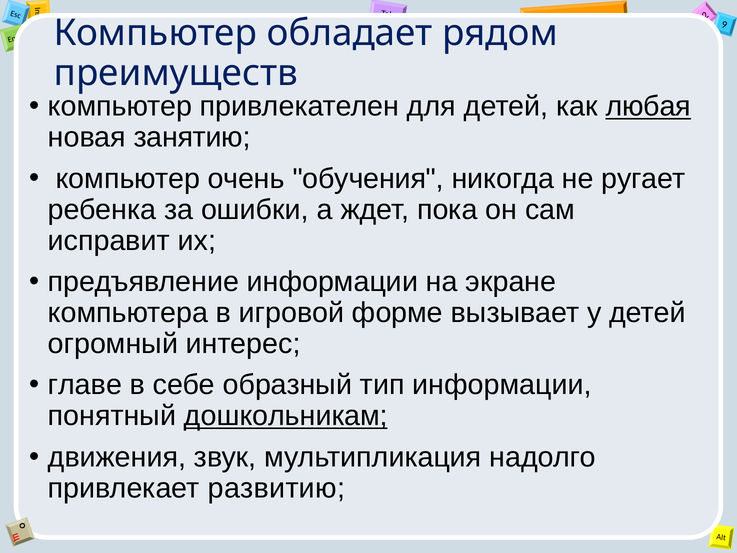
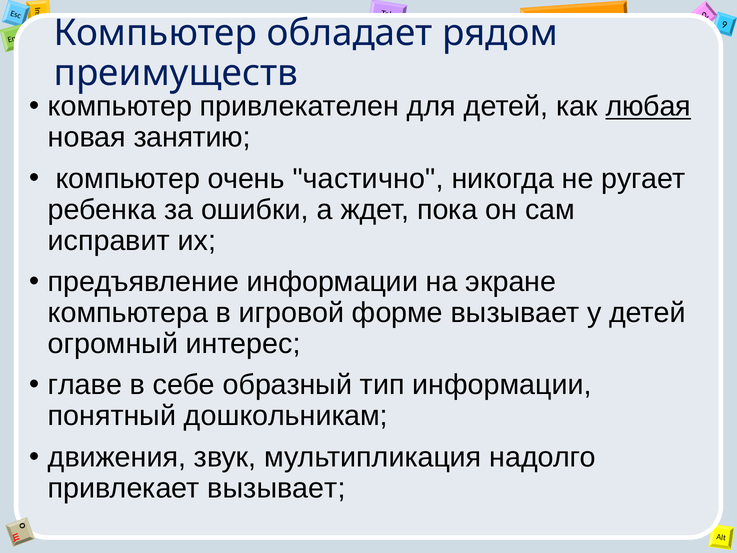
обучения: обучения -> частично
дошкольникам underline: present -> none
привлекает развитию: развитию -> вызывает
